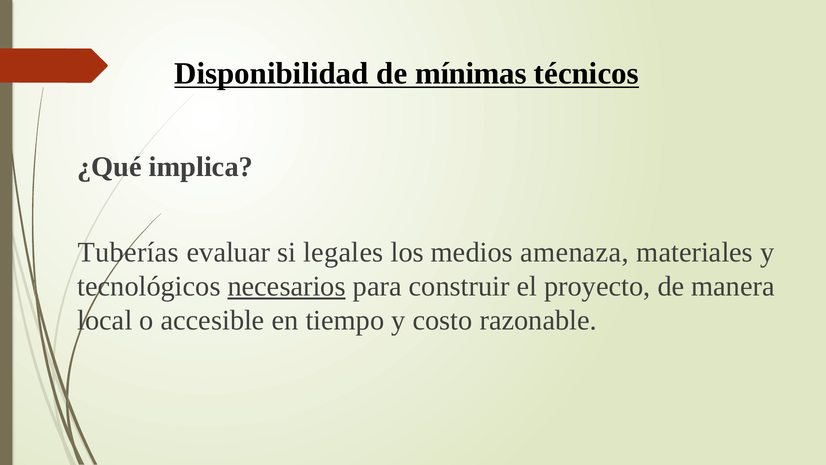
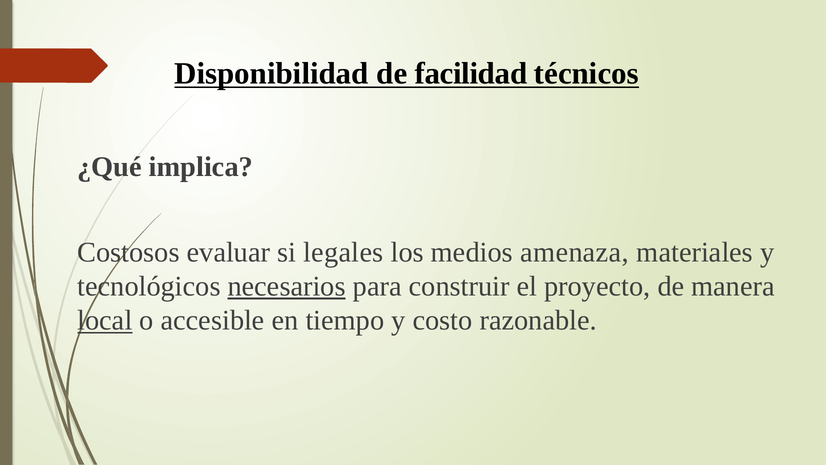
mínimas: mínimas -> facilidad
Tuberías: Tuberías -> Costosos
local underline: none -> present
